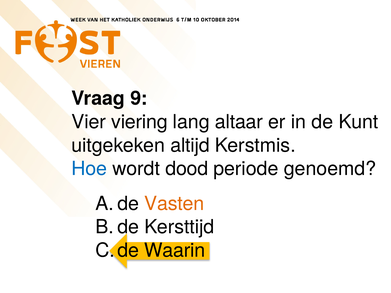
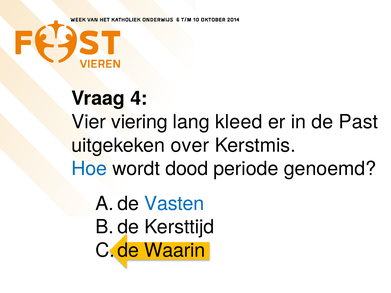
9: 9 -> 4
altaar: altaar -> kleed
Kunt: Kunt -> Past
altijd: altijd -> over
Vasten colour: orange -> blue
